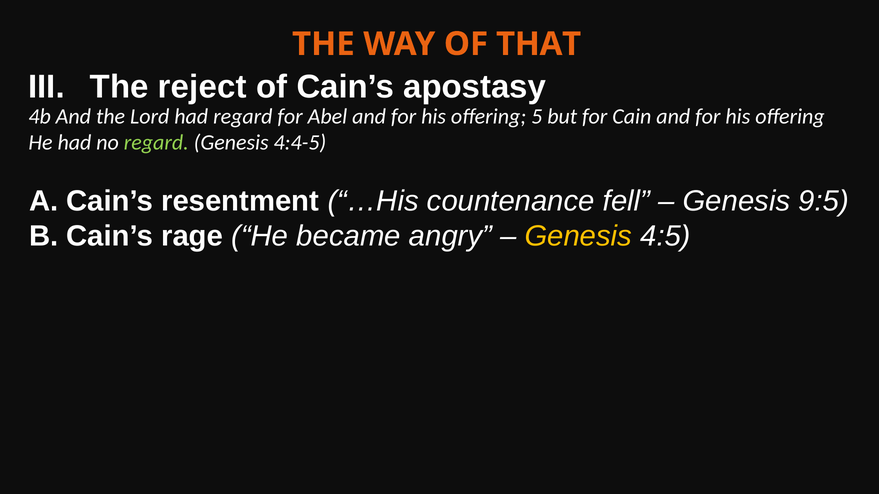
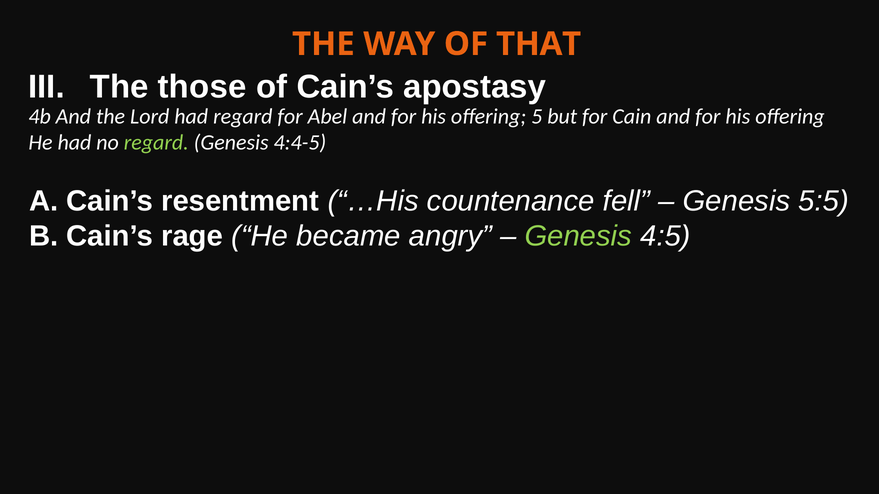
reject: reject -> those
9:5: 9:5 -> 5:5
Genesis at (578, 236) colour: yellow -> light green
